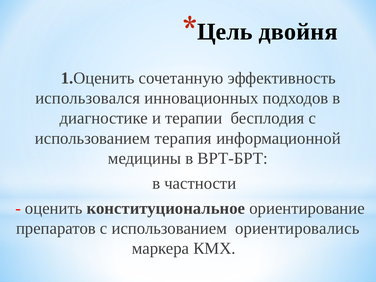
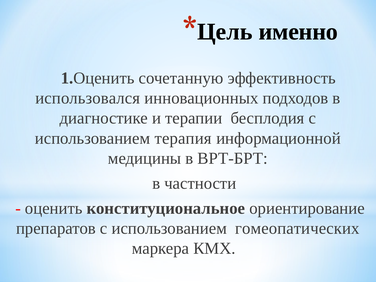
двойня: двойня -> именно
ориентировались: ориентировались -> гомеопатических
